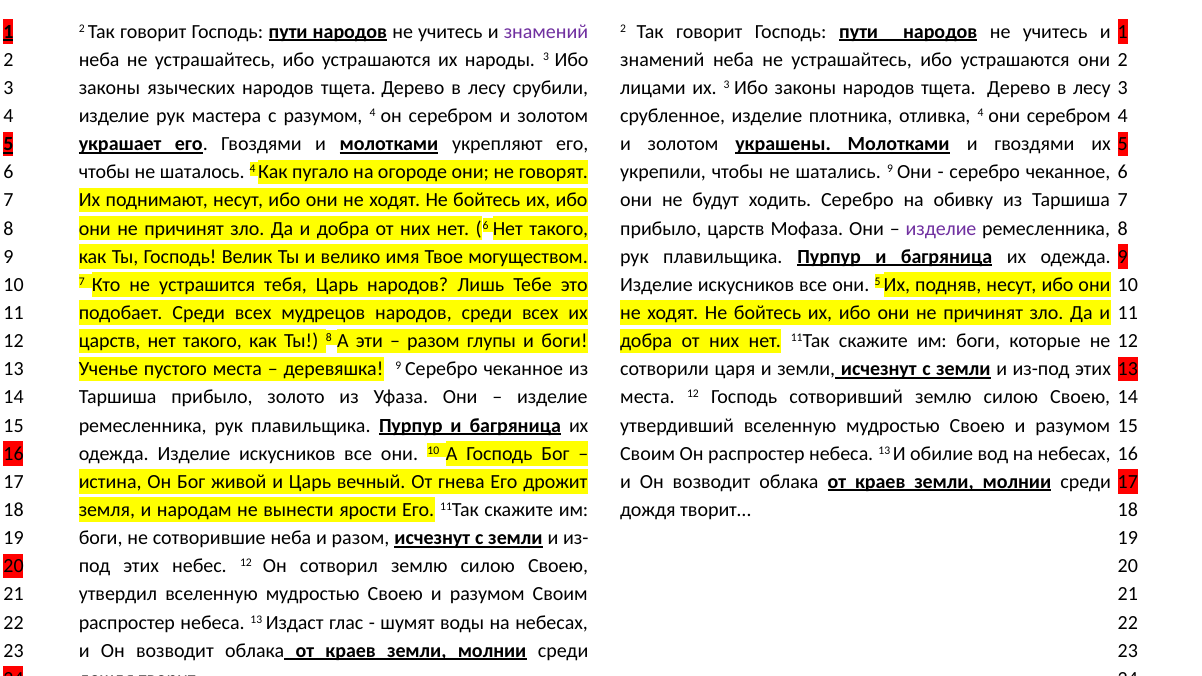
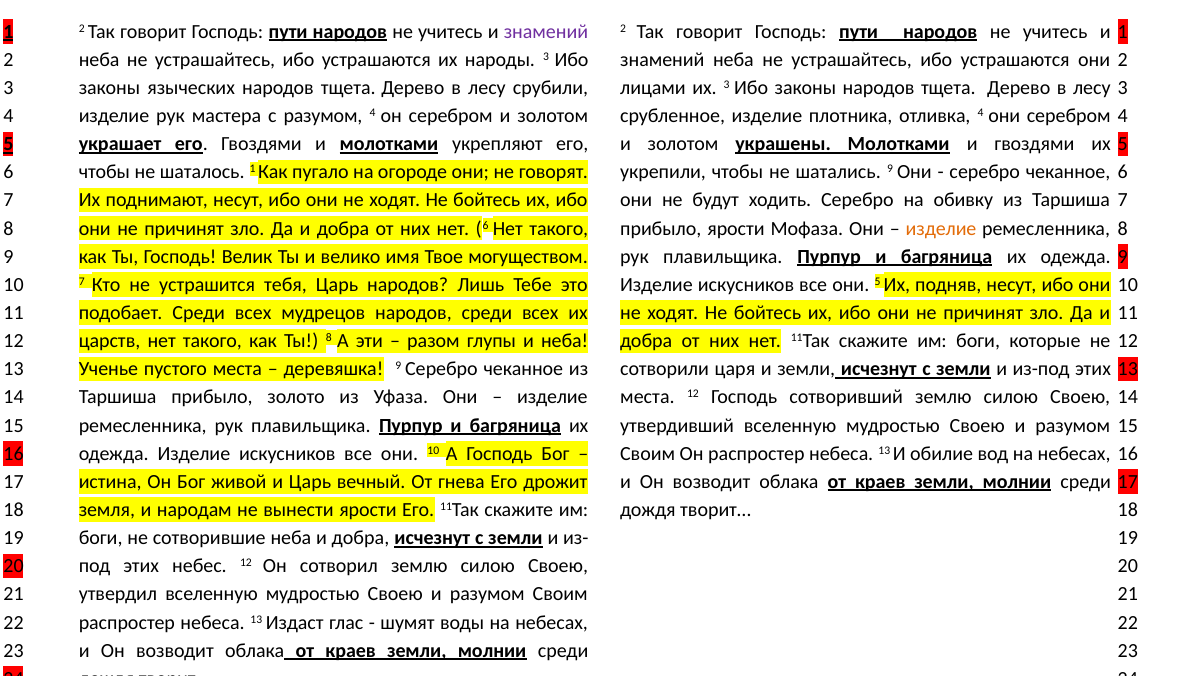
шаталось 4: 4 -> 1
прибыло царств: царств -> ярости
изделие at (941, 228) colour: purple -> orange
и боги: боги -> неба
неба и разом: разом -> добра
